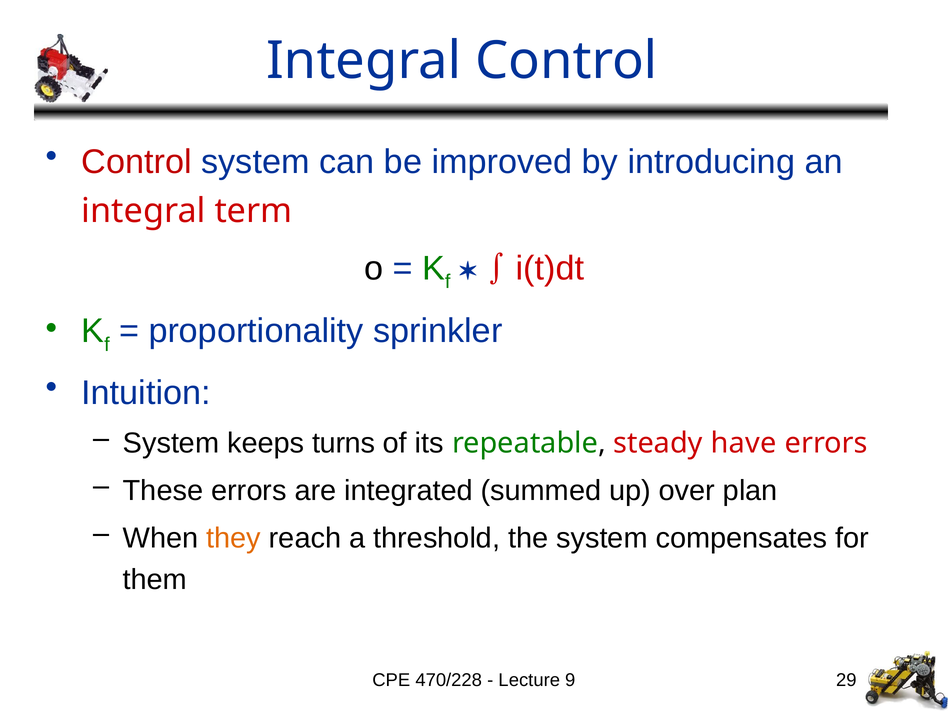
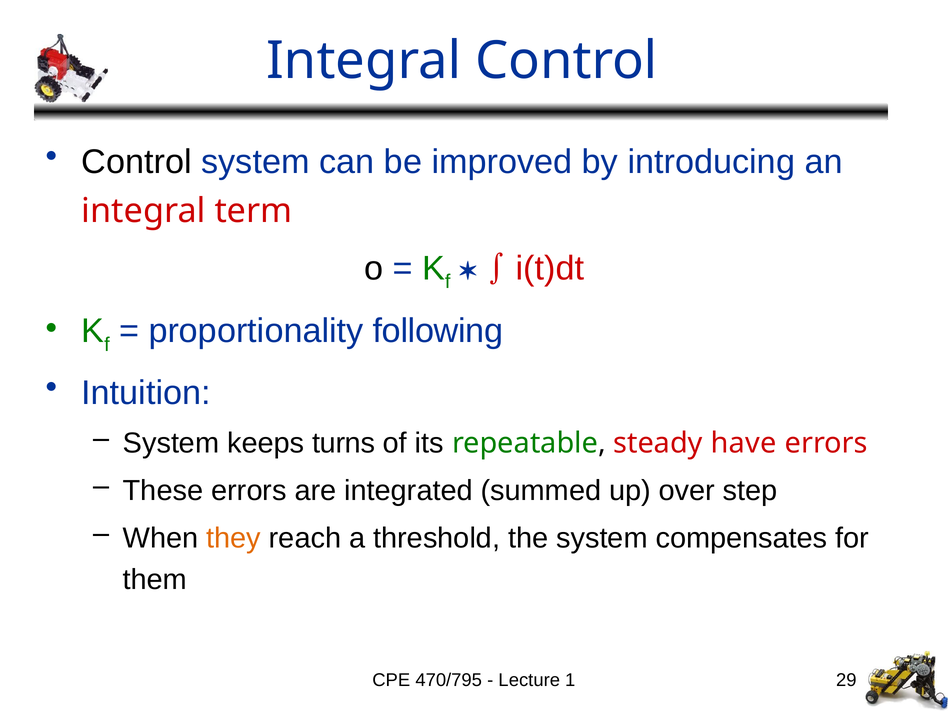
Control at (137, 162) colour: red -> black
sprinkler: sprinkler -> following
plan: plan -> step
470/228: 470/228 -> 470/795
9: 9 -> 1
